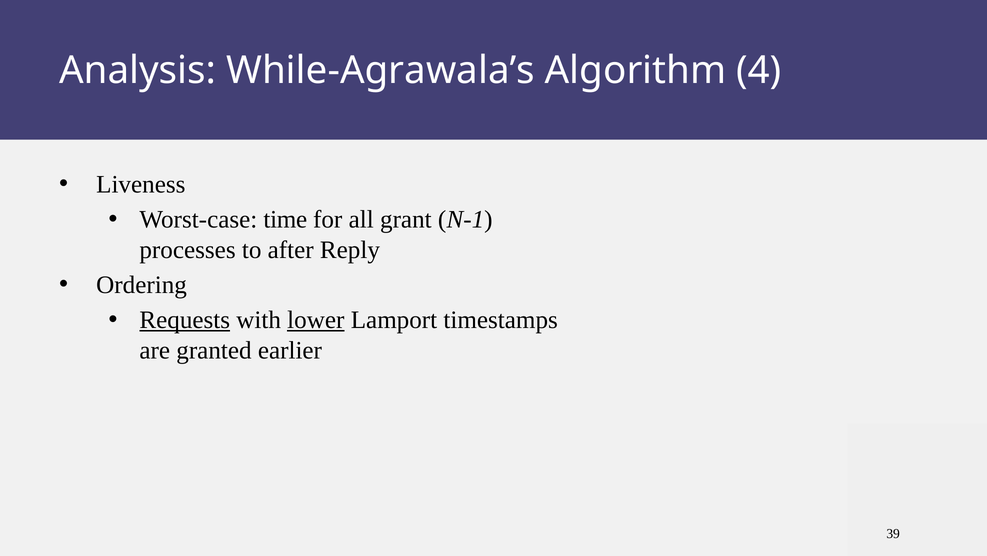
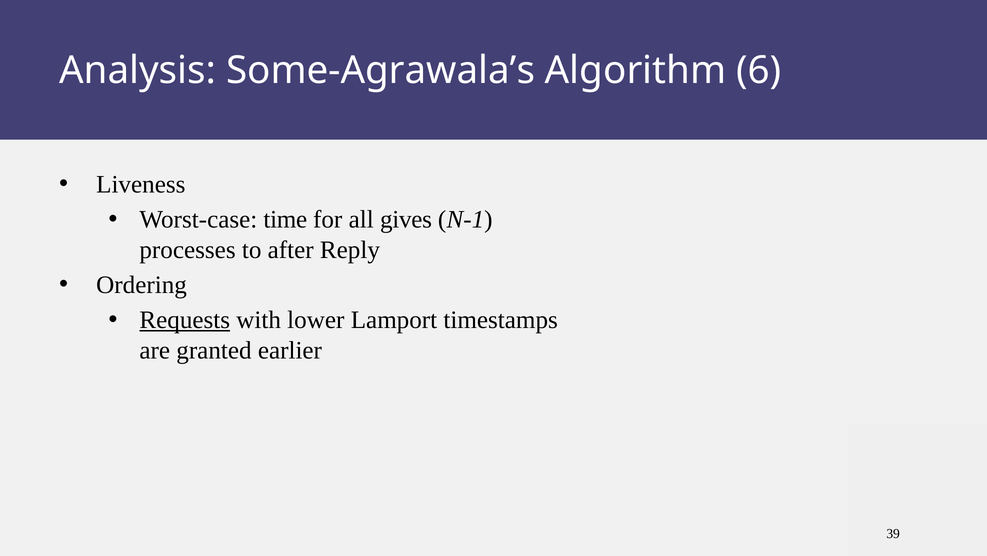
While-Agrawala’s: While-Agrawala’s -> Some-Agrawala’s
4: 4 -> 6
grant: grant -> gives
lower underline: present -> none
